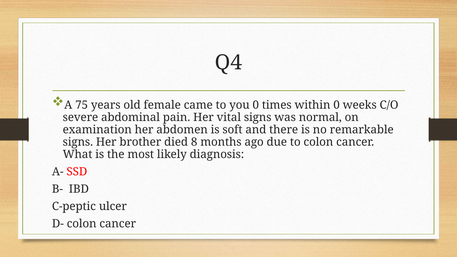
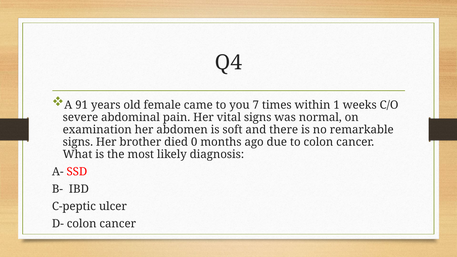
75: 75 -> 91
you 0: 0 -> 7
within 0: 0 -> 1
8: 8 -> 0
